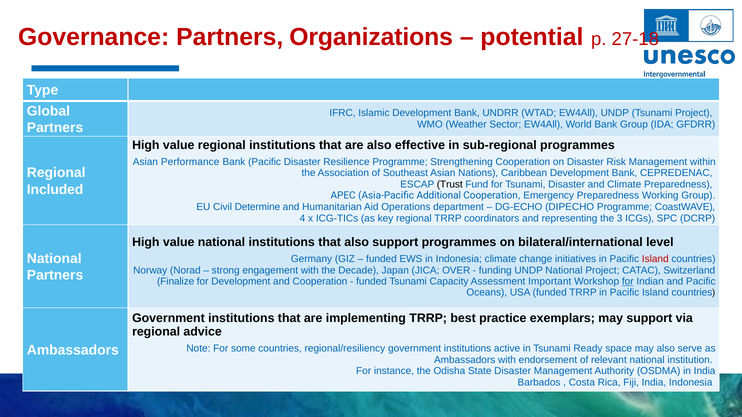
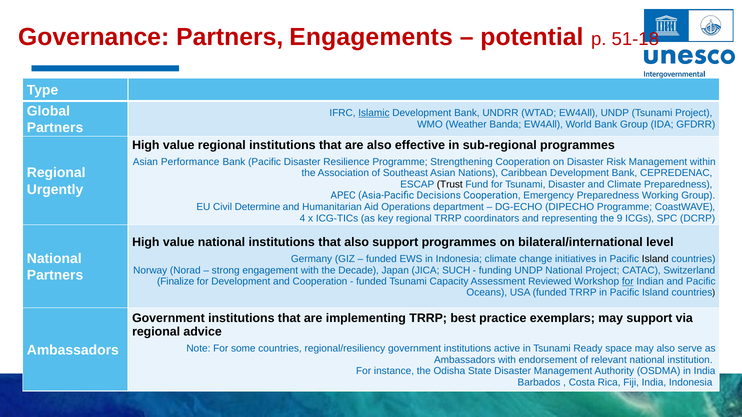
Organizations: Organizations -> Engagements
27-18: 27-18 -> 51-18
Islamic underline: none -> present
Sector: Sector -> Banda
Included: Included -> Urgently
Additional: Additional -> Decisions
3: 3 -> 9
Island at (655, 259) colour: red -> black
OVER: OVER -> SUCH
Important: Important -> Reviewed
